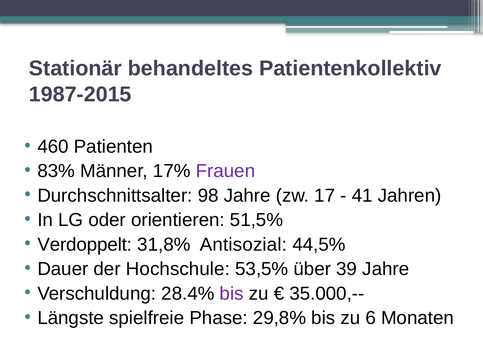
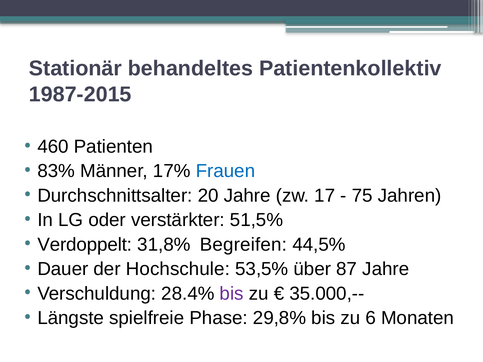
Frauen colour: purple -> blue
98: 98 -> 20
41: 41 -> 75
orientieren: orientieren -> verstärkter
Antisozial: Antisozial -> Begreifen
39: 39 -> 87
